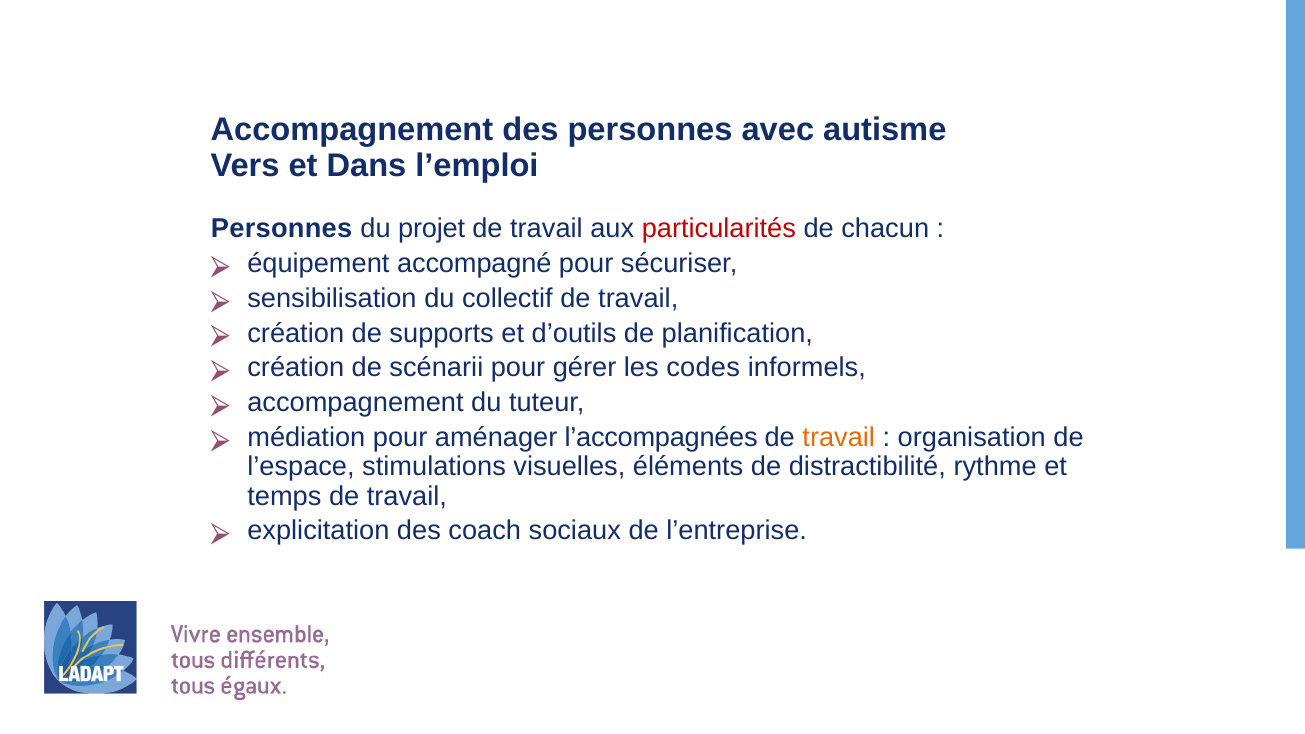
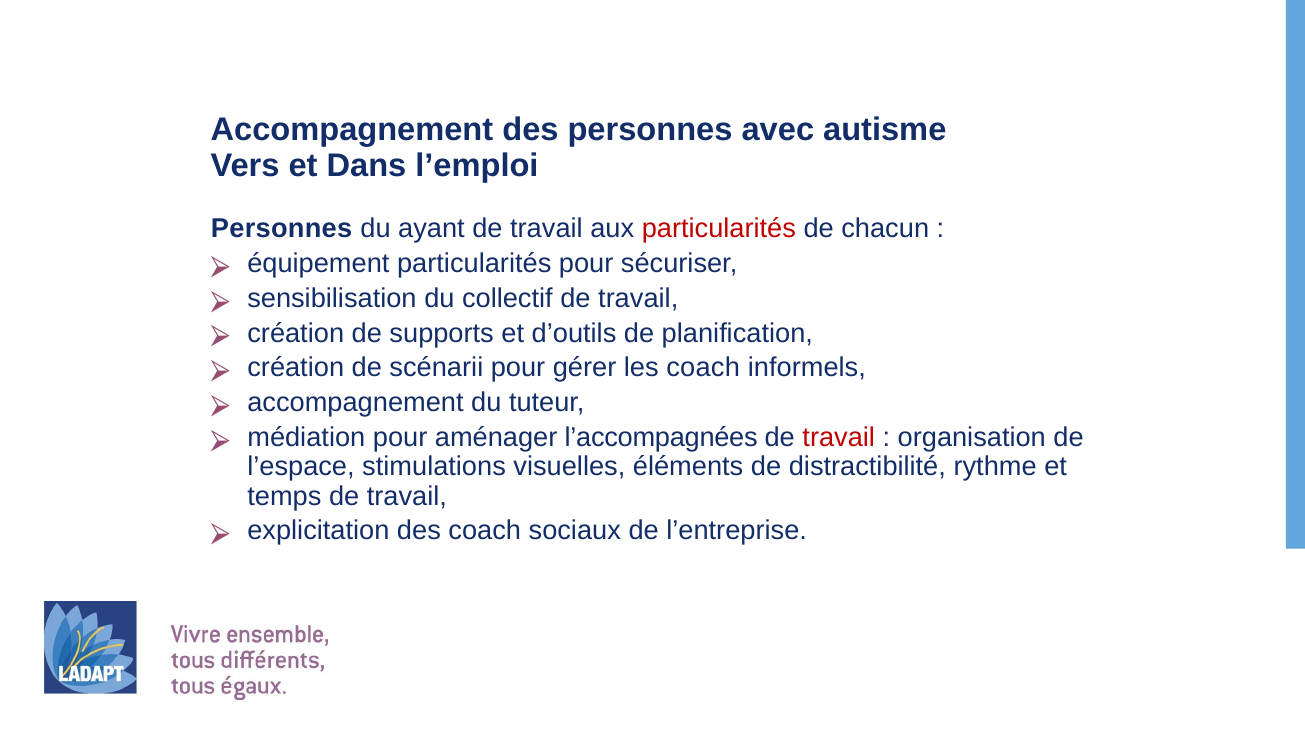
projet: projet -> ayant
équipement accompagné: accompagné -> particularités
les codes: codes -> coach
travail at (839, 438) colour: orange -> red
